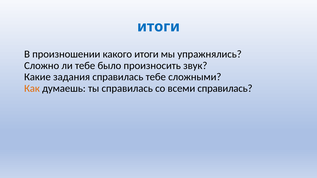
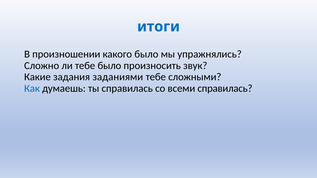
какого итоги: итоги -> было
задания справилась: справилась -> заданиями
Как colour: orange -> blue
